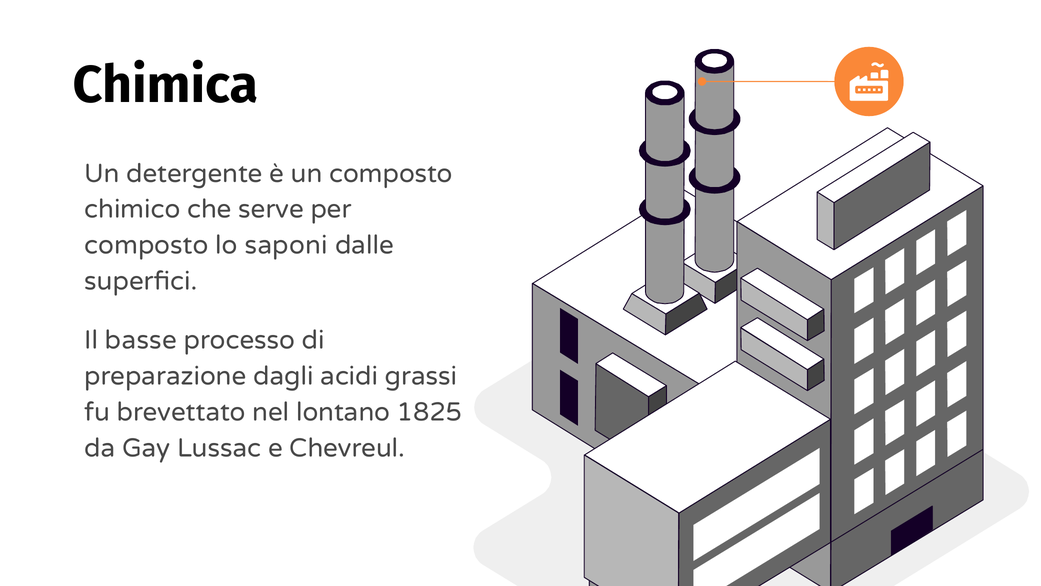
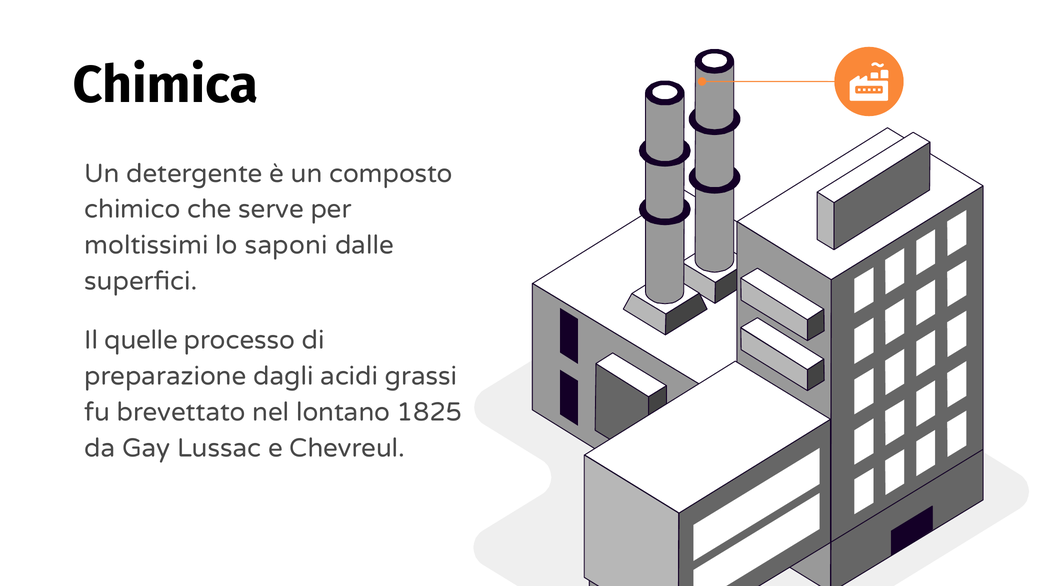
composto at (147, 245): composto -> moltissimi
basse: basse -> quelle
